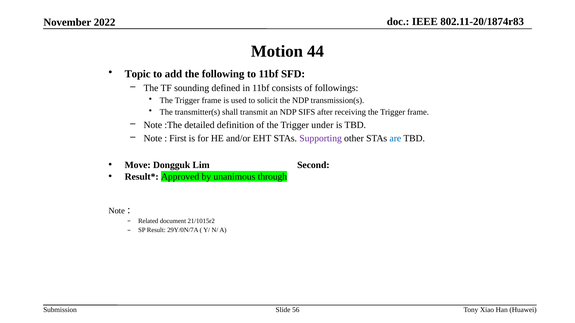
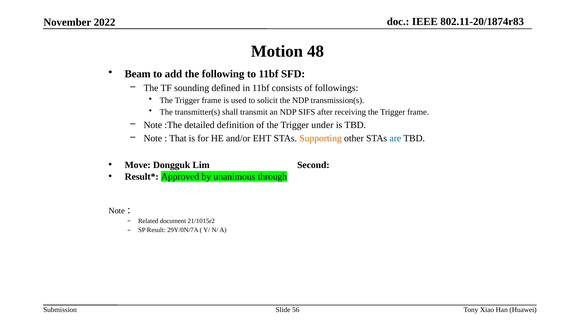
44: 44 -> 48
Topic: Topic -> Beam
First: First -> That
Supporting colour: purple -> orange
